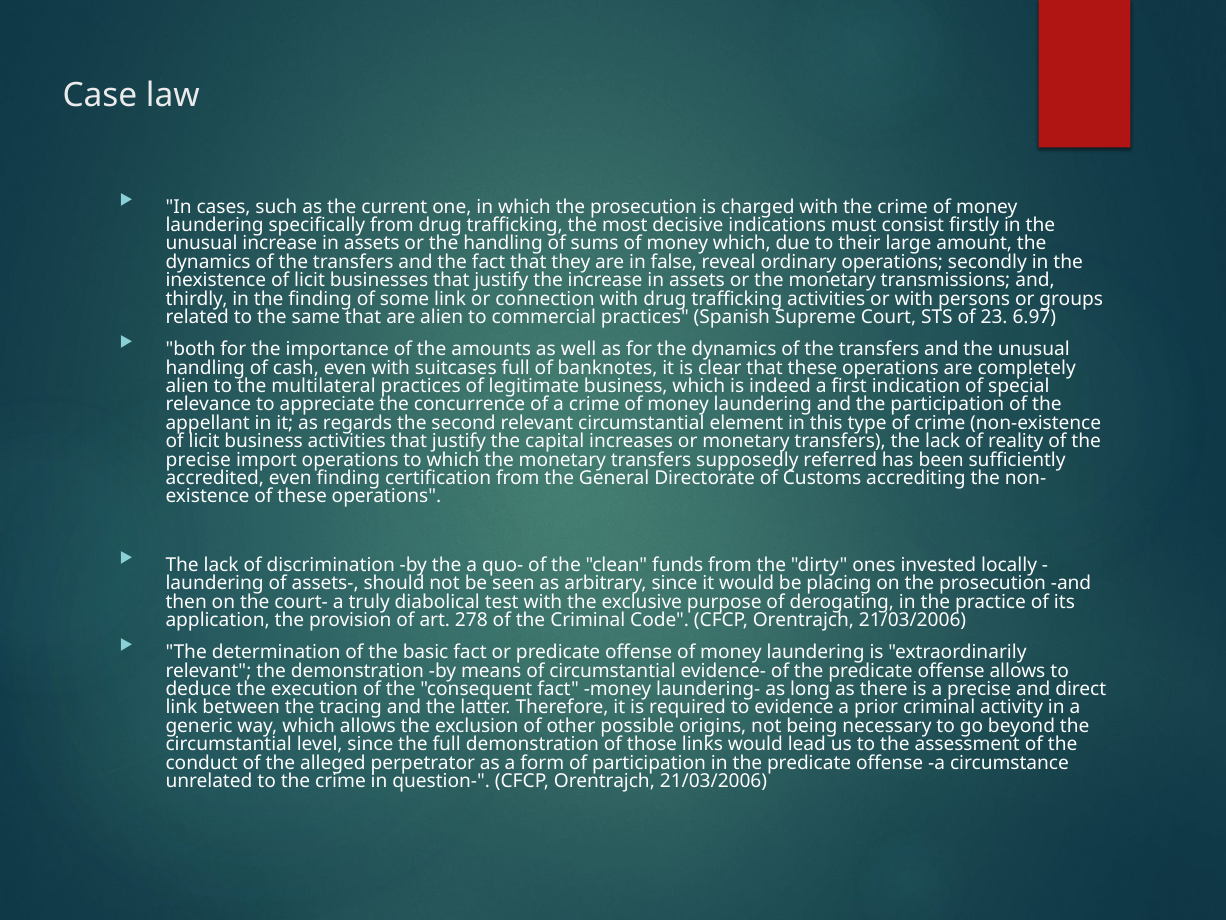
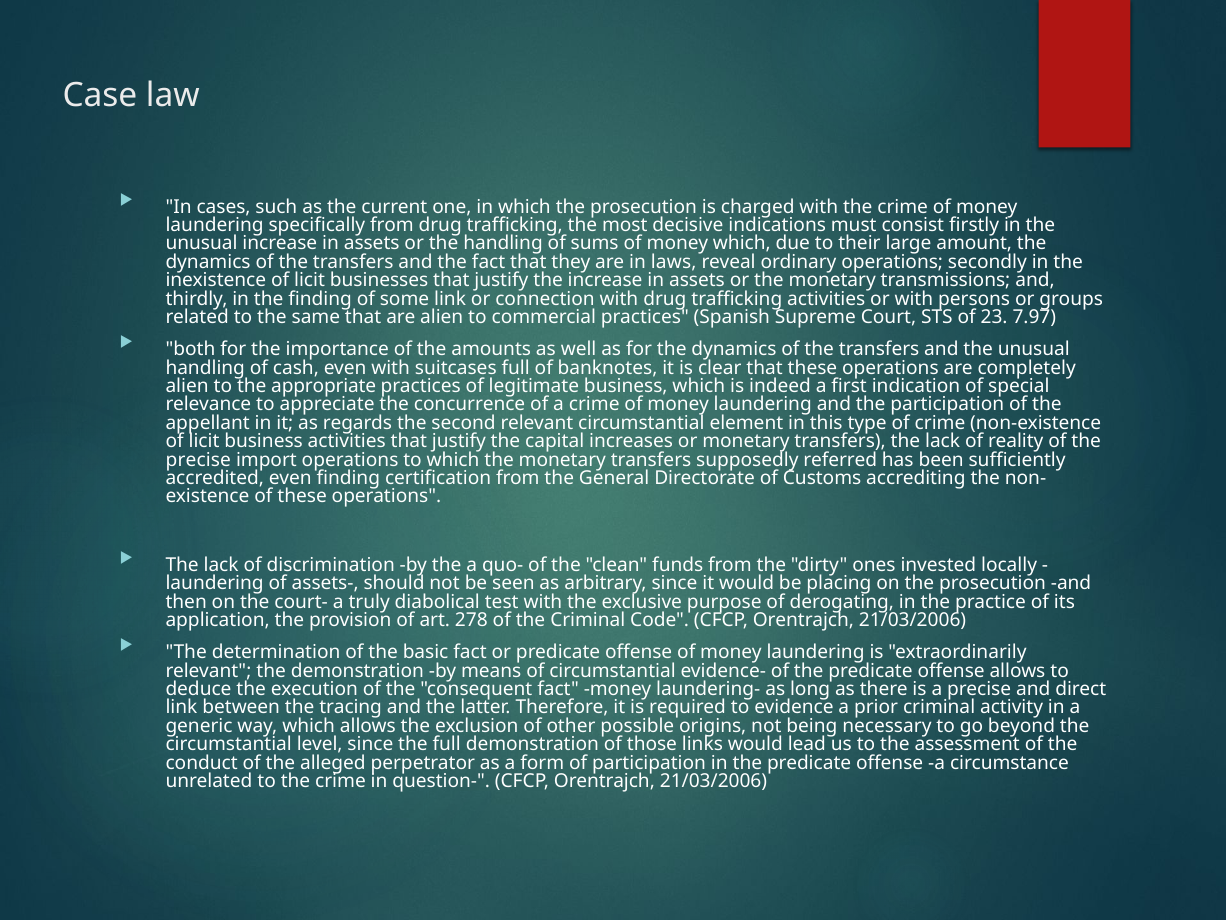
false: false -> laws
6.97: 6.97 -> 7.97
multilateral: multilateral -> appropriate
